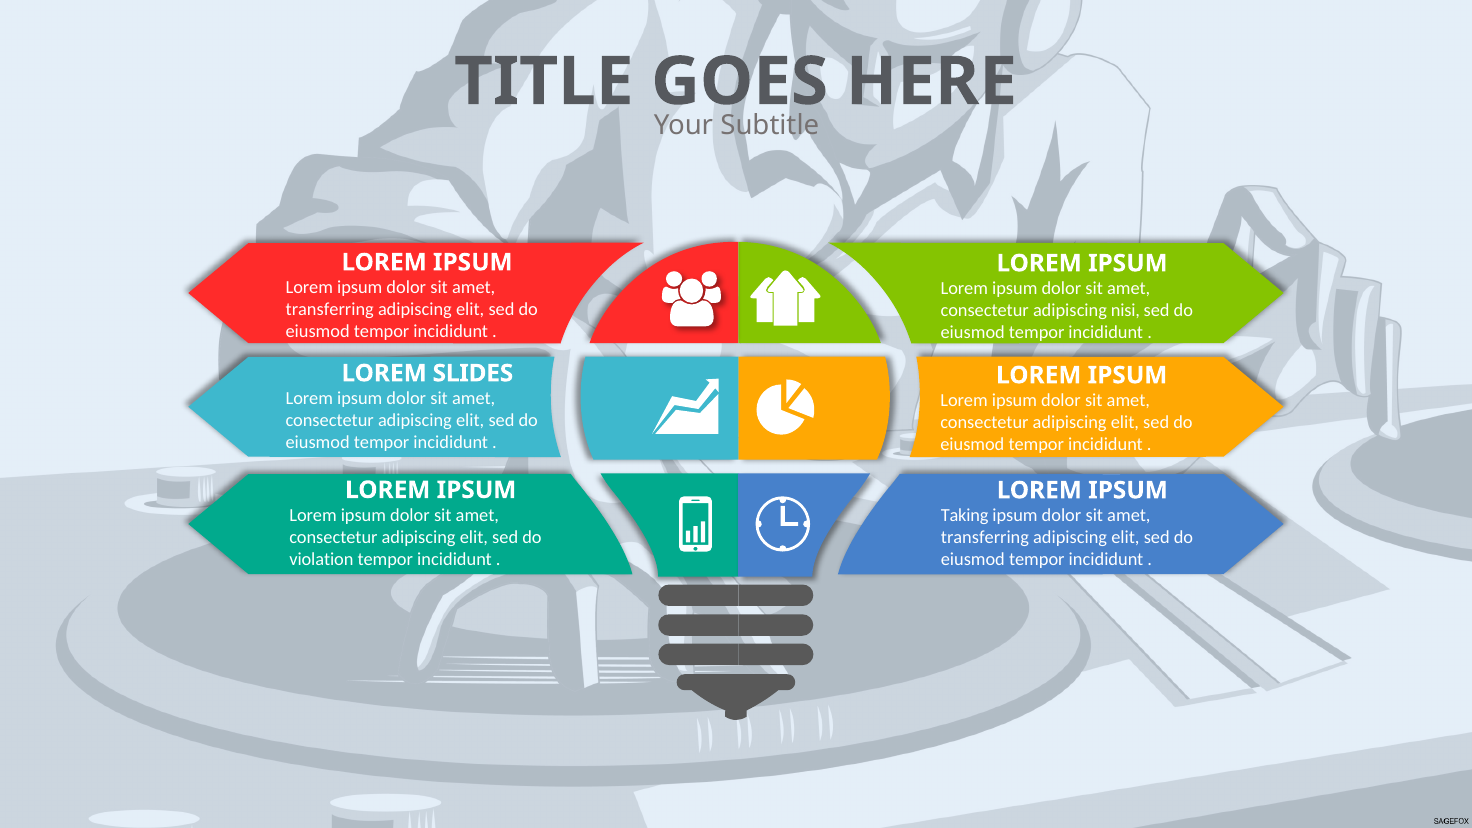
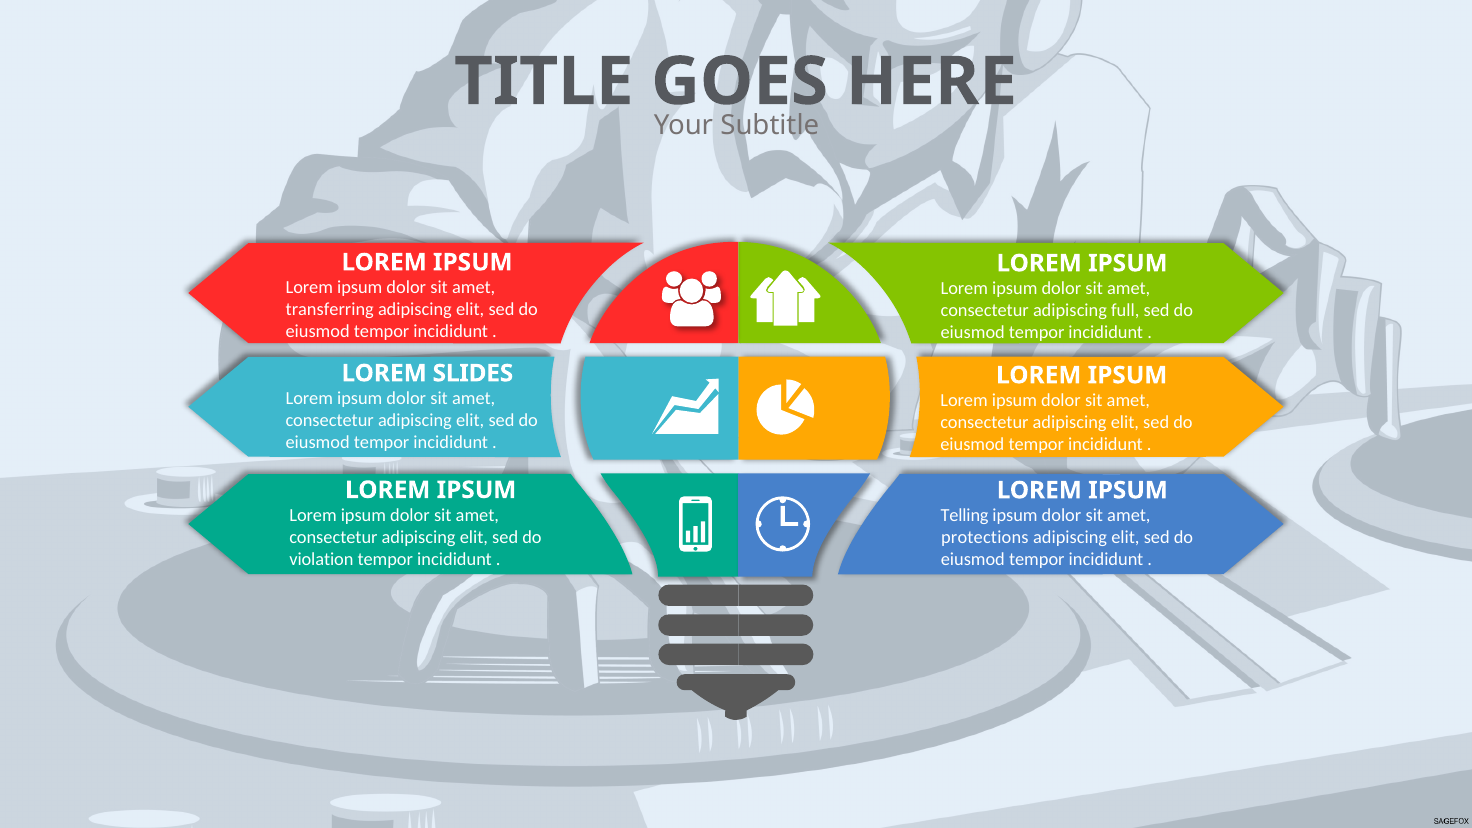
nisi: nisi -> full
Taking: Taking -> Telling
transferring at (985, 538): transferring -> protections
